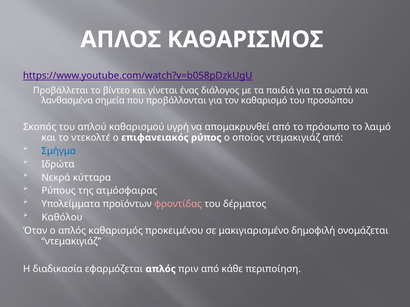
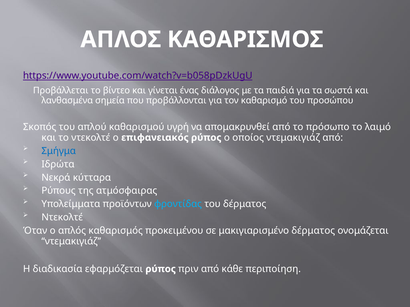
φροντίδας colour: pink -> light blue
Καθόλου at (62, 218): Καθόλου -> Ντεκολτέ
μακιγιαρισμένο δημοφιλή: δημοφιλή -> δέρματος
εφαρμόζεται απλός: απλός -> ρύπος
